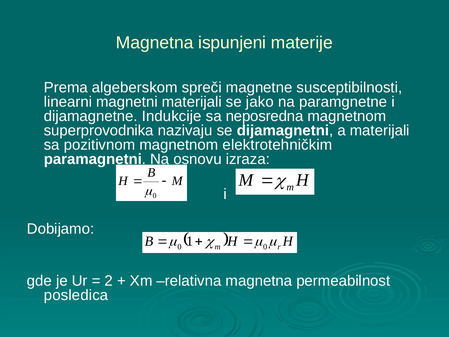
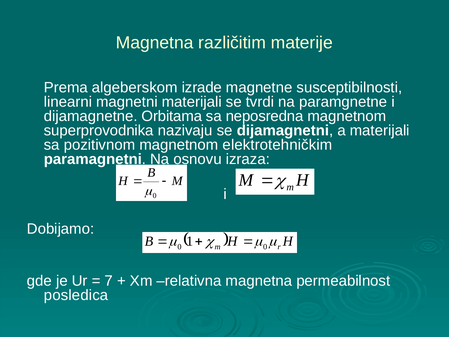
ispunjeni: ispunjeni -> različitim
spreči: spreči -> izrade
jako: jako -> tvrdi
Indukcije: Indukcije -> Orbitama
2: 2 -> 7
